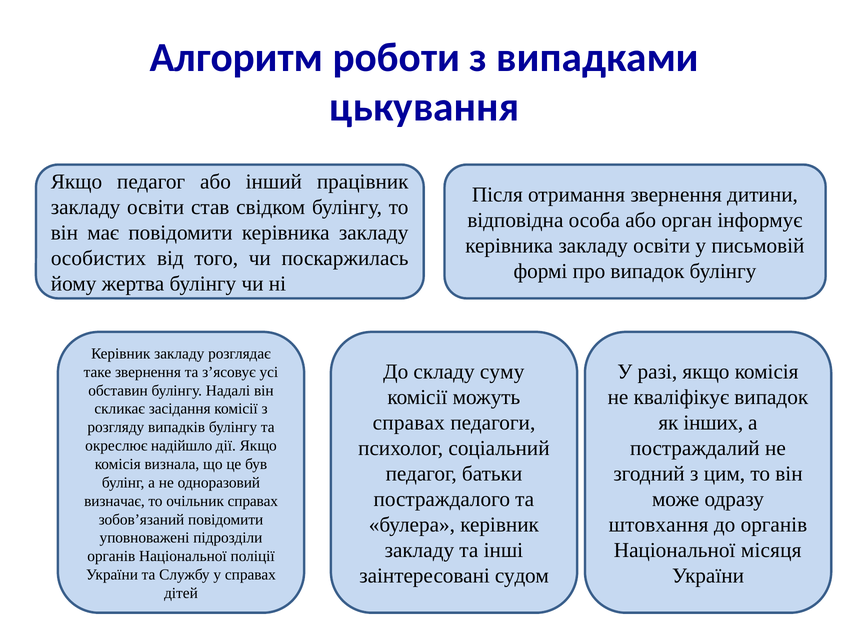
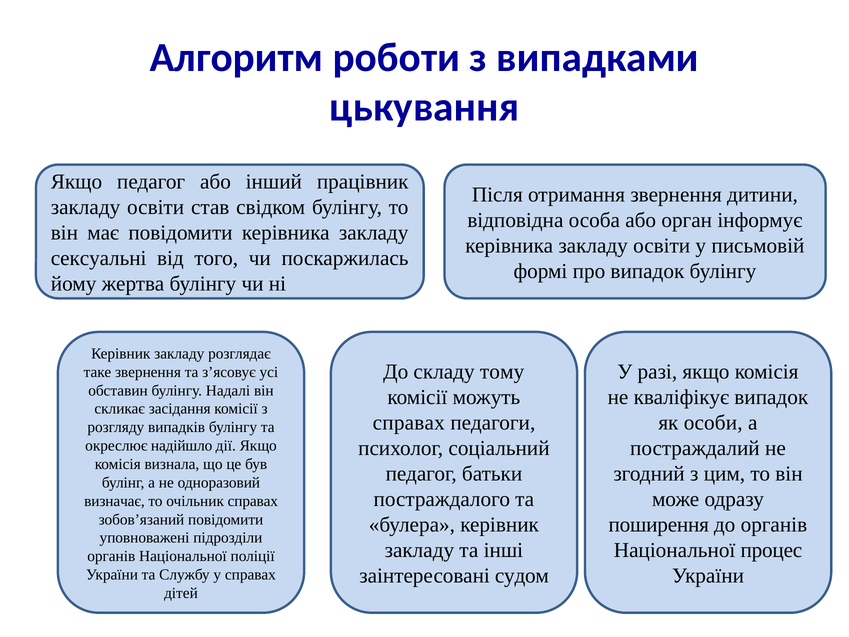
особистих: особистих -> сексуальні
суму: суму -> тому
інших: інших -> особи
штовхання: штовхання -> поширення
місяця: місяця -> процес
